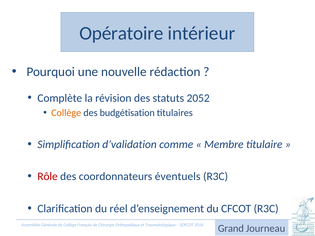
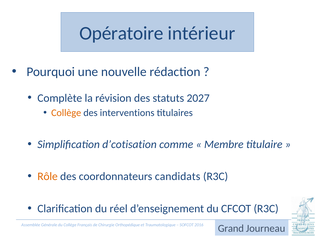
2052: 2052 -> 2027
budgétisation: budgétisation -> interventions
d’validation: d’validation -> d’cotisation
Rôle colour: red -> orange
éventuels: éventuels -> candidats
